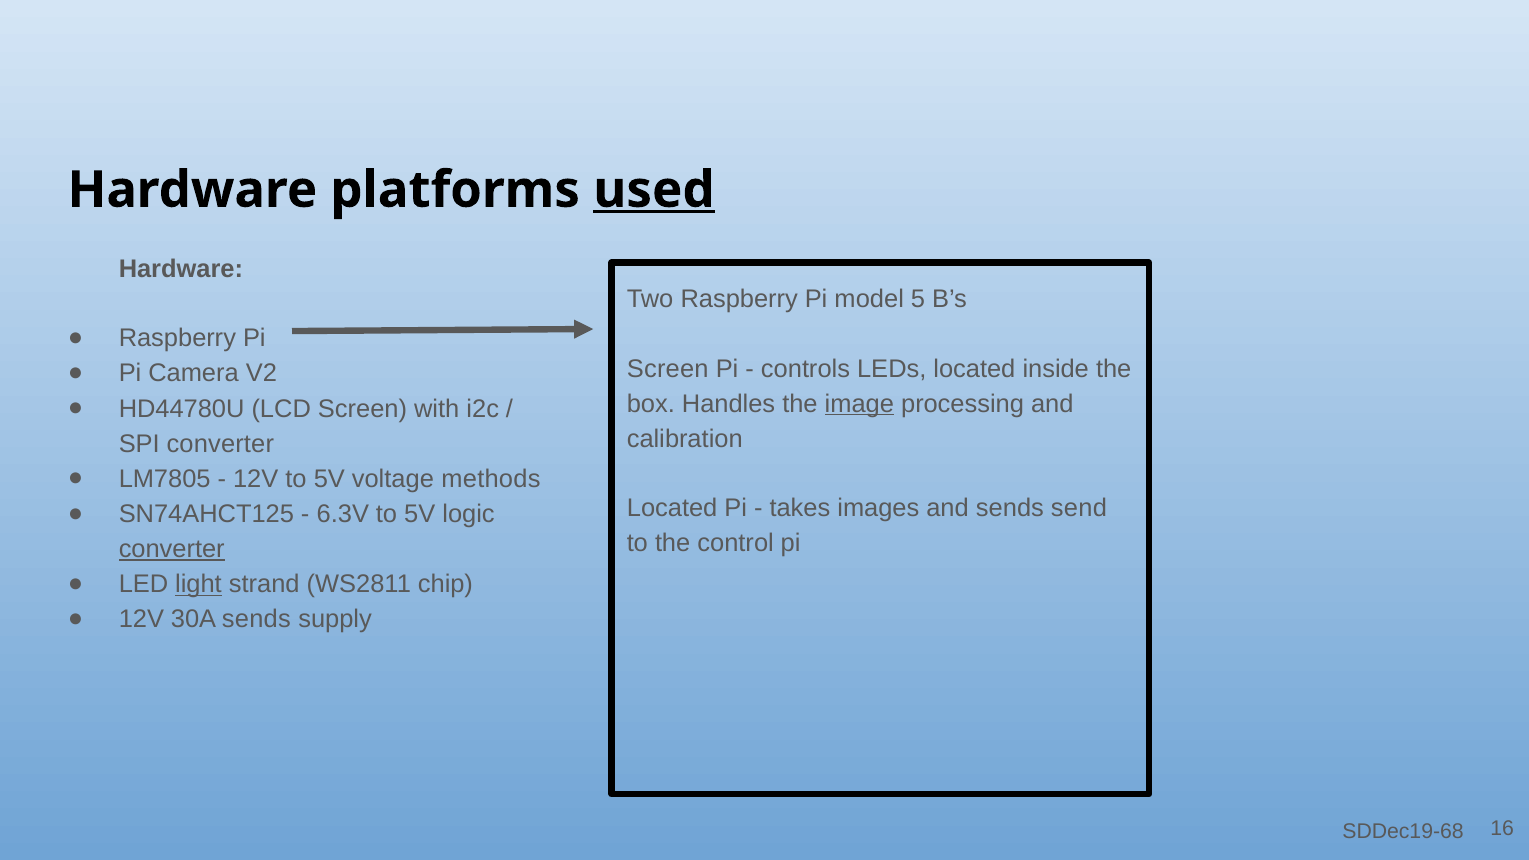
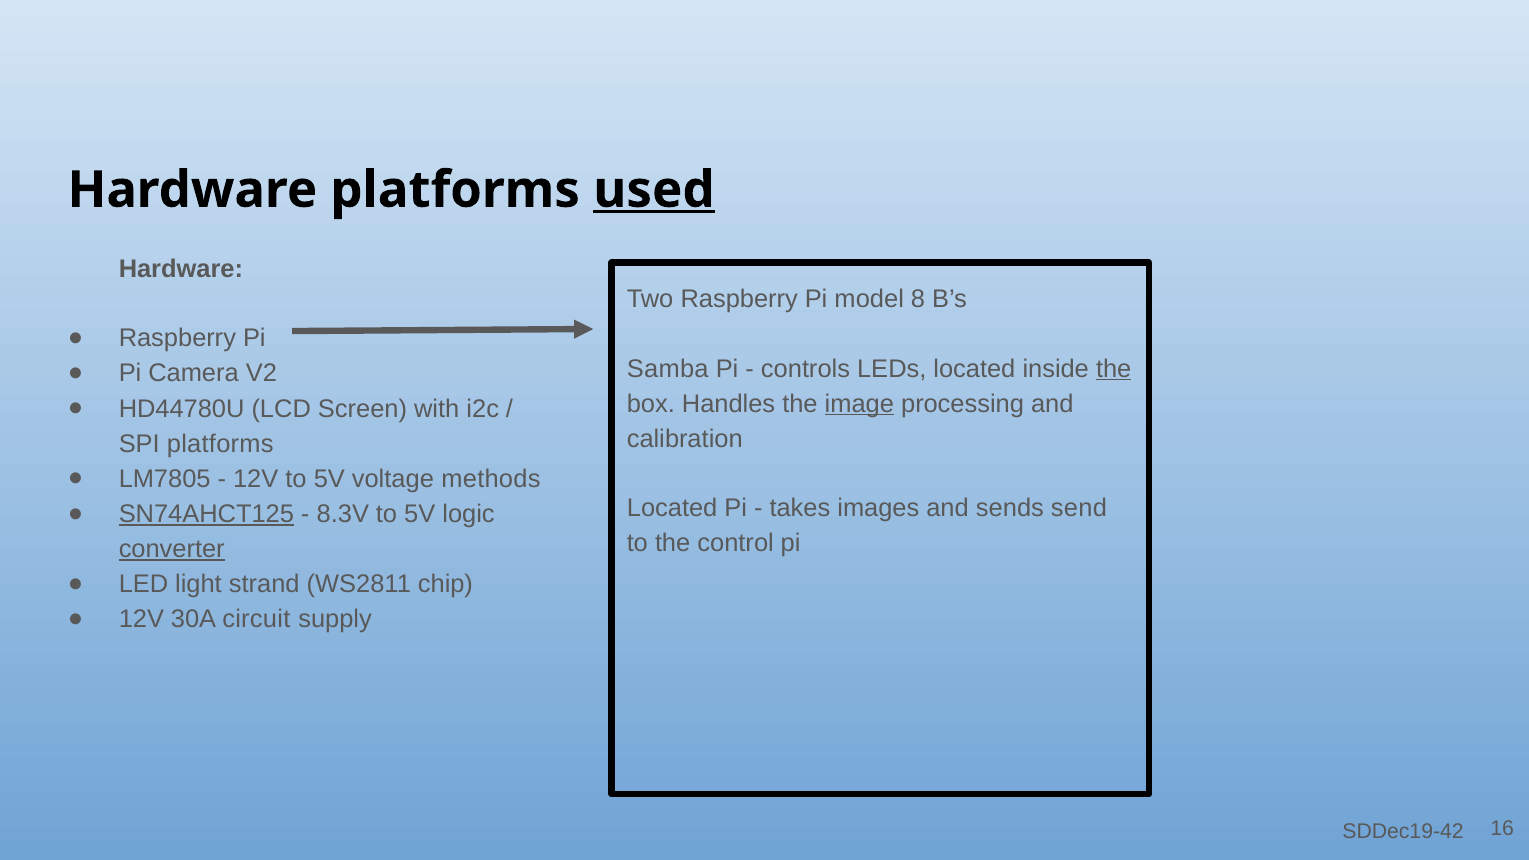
5: 5 -> 8
Screen at (668, 369): Screen -> Samba
the at (1114, 369) underline: none -> present
SPI converter: converter -> platforms
SN74AHCT125 underline: none -> present
6.3V: 6.3V -> 8.3V
light underline: present -> none
30A sends: sends -> circuit
SDDec19-68: SDDec19-68 -> SDDec19-42
